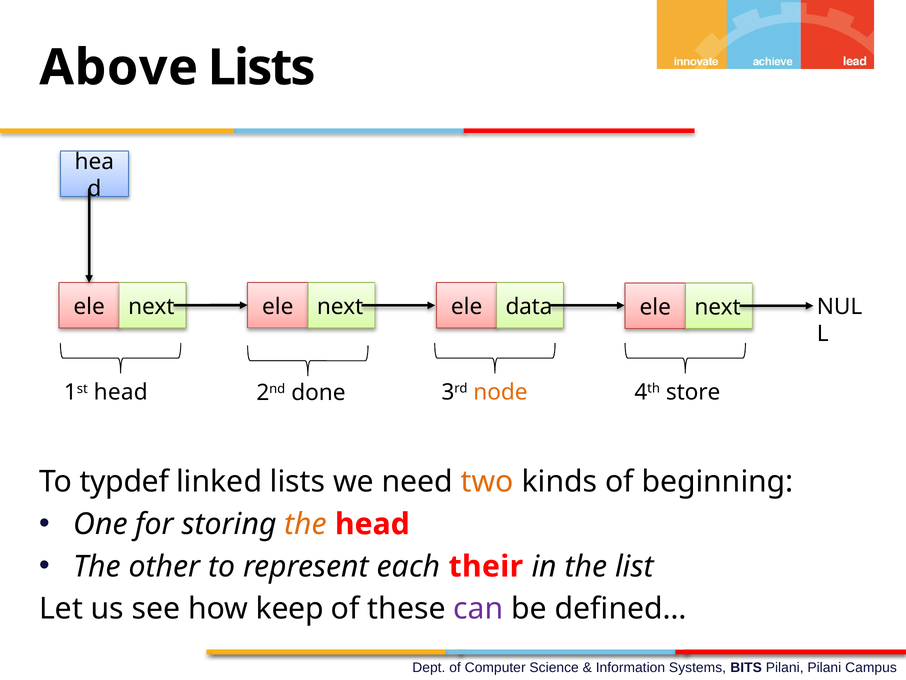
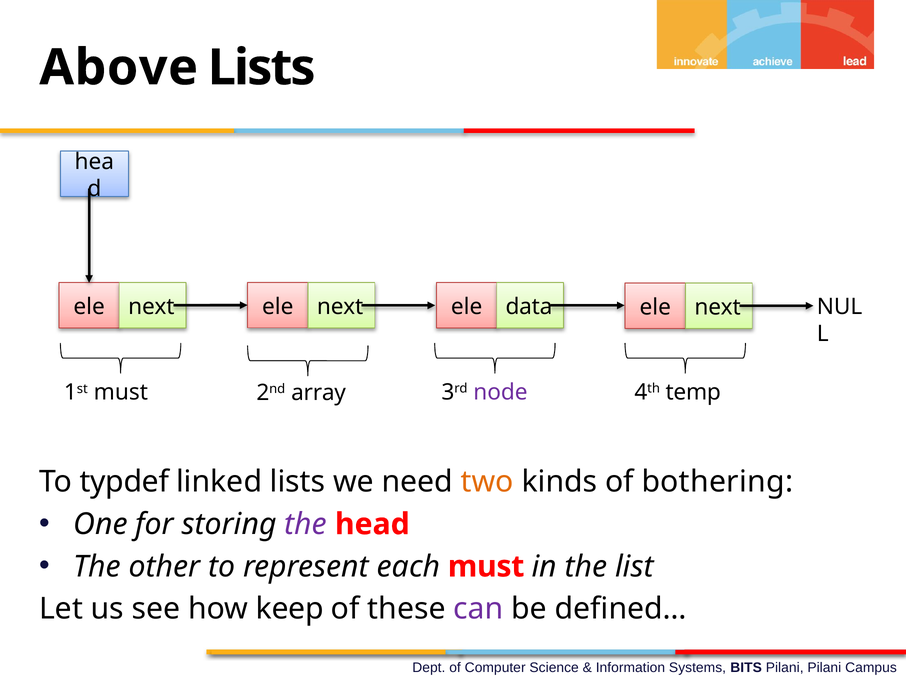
1st head: head -> must
done: done -> array
node colour: orange -> purple
store: store -> temp
beginning: beginning -> bothering
the at (306, 524) colour: orange -> purple
each their: their -> must
